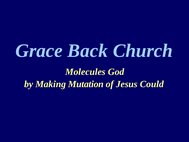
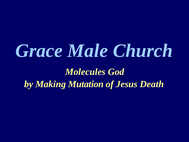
Back: Back -> Male
Could: Could -> Death
